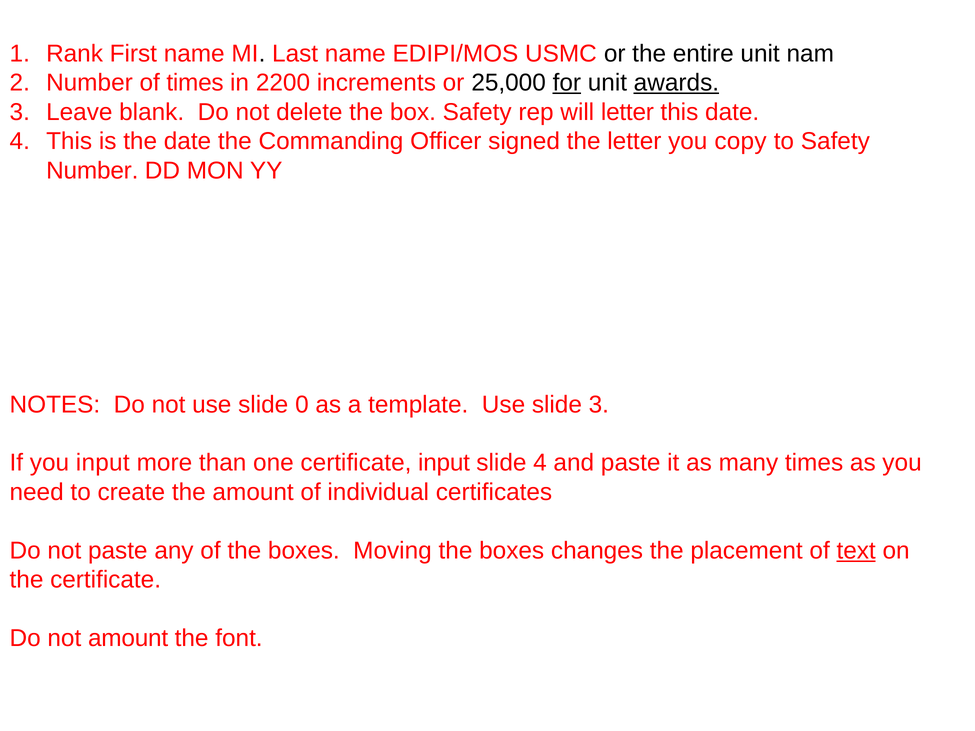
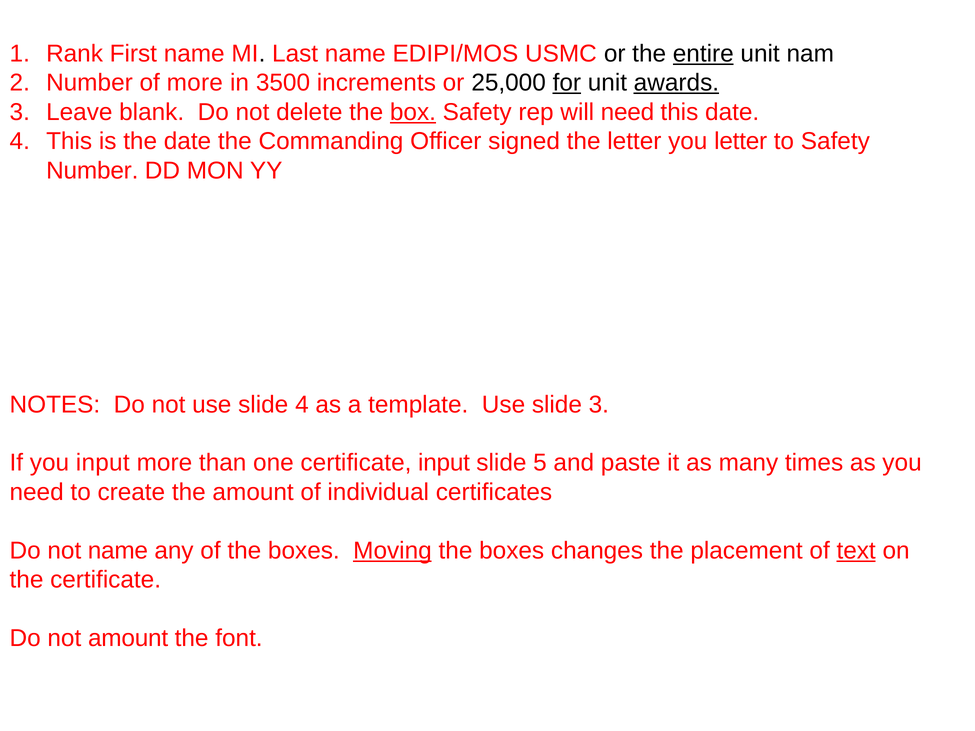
entire underline: none -> present
of times: times -> more
2200: 2200 -> 3500
box underline: none -> present
will letter: letter -> need
you copy: copy -> letter
slide 0: 0 -> 4
slide 4: 4 -> 5
not paste: paste -> name
Moving underline: none -> present
